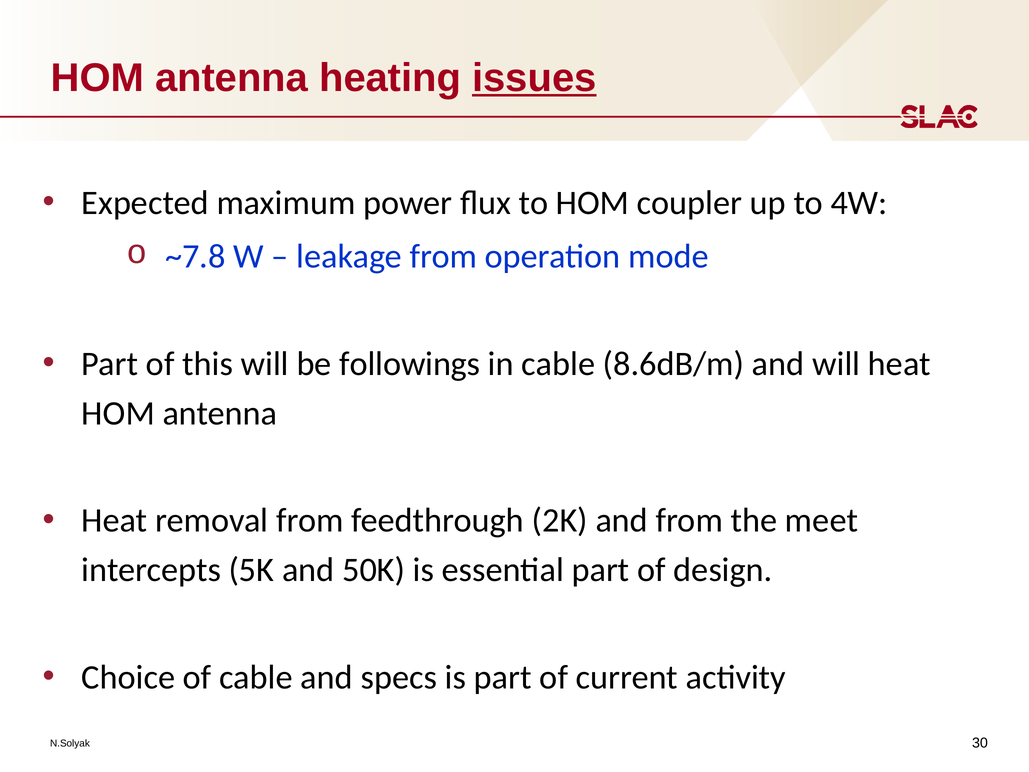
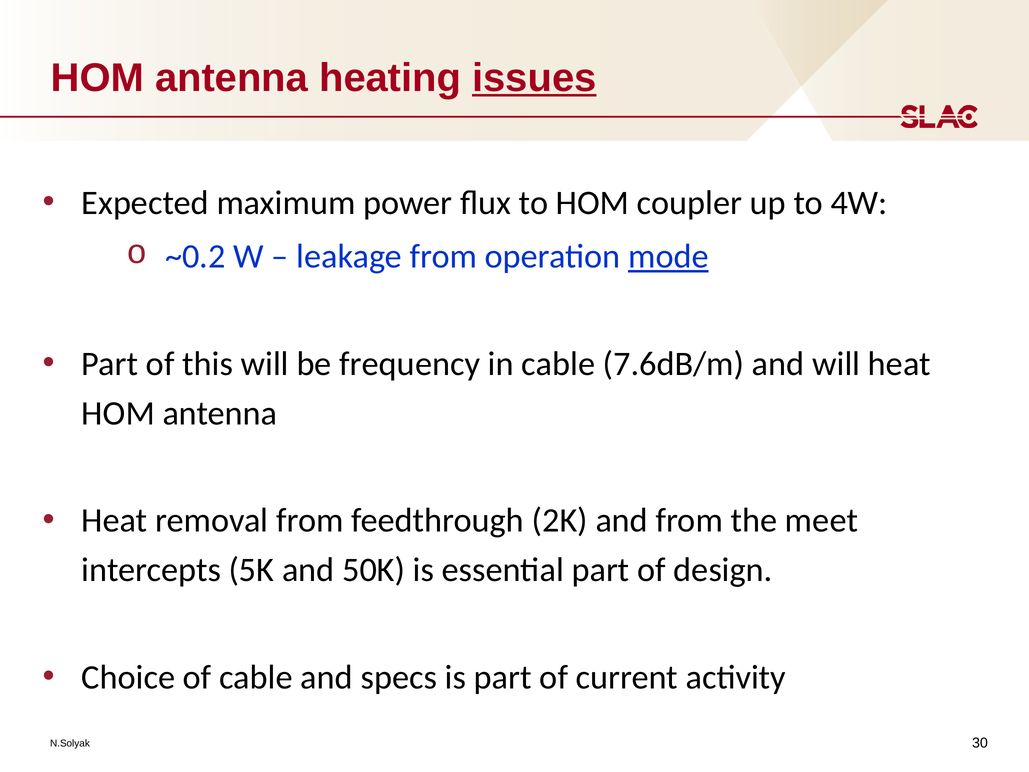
~7.8: ~7.8 -> ~0.2
mode underline: none -> present
followings: followings -> frequency
8.6dB/m: 8.6dB/m -> 7.6dB/m
